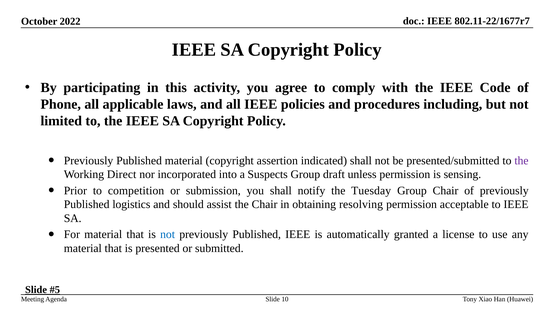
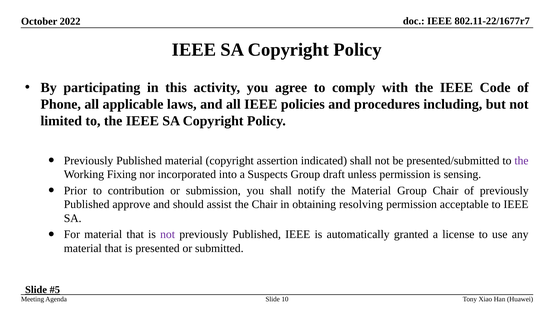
Direct: Direct -> Fixing
competition: competition -> contribution
the Tuesday: Tuesday -> Material
logistics: logistics -> approve
not at (168, 234) colour: blue -> purple
